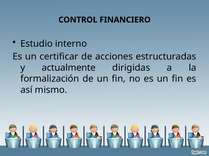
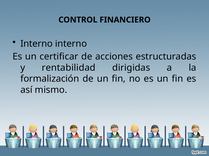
Estudio at (37, 44): Estudio -> Interno
actualmente: actualmente -> rentabilidad
